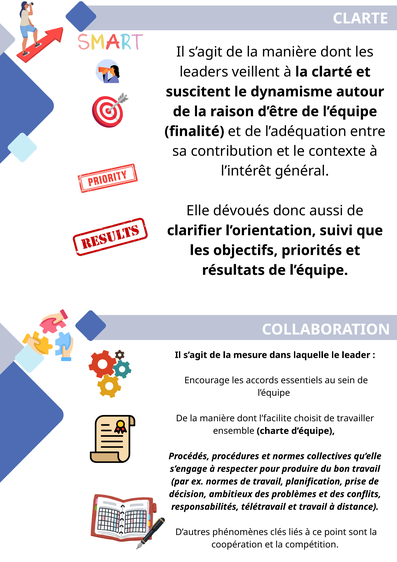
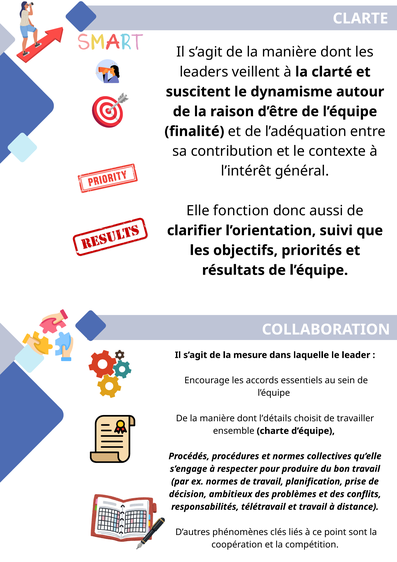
dévoués: dévoués -> fonction
l’facilite: l’facilite -> l’détails
